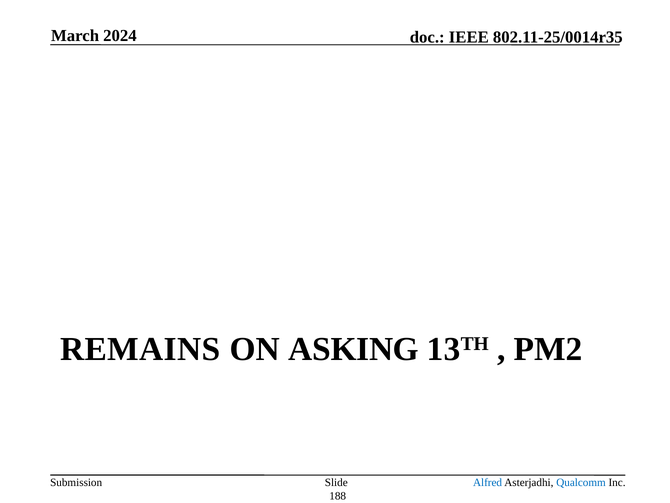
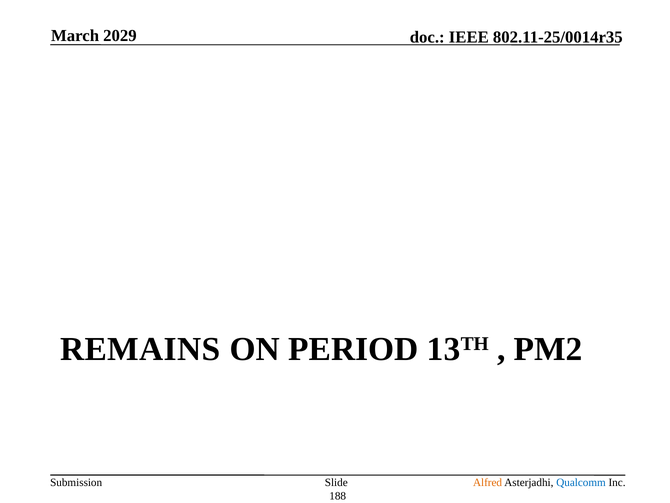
2024: 2024 -> 2029
ASKING: ASKING -> PERIOD
Alfred colour: blue -> orange
